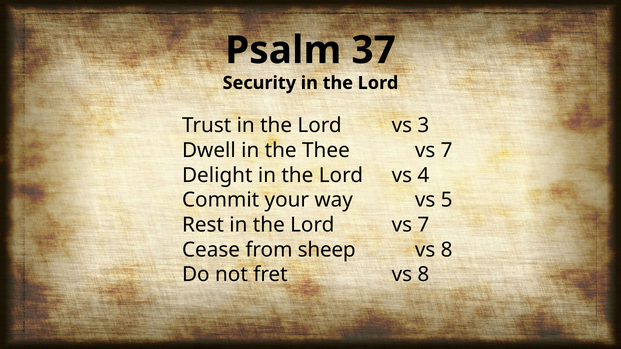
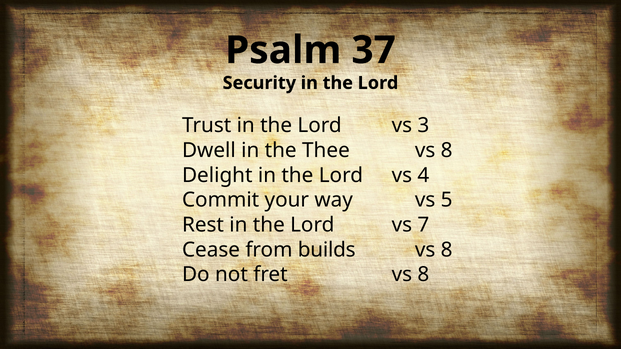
7 at (447, 151): 7 -> 8
sheep: sheep -> builds
